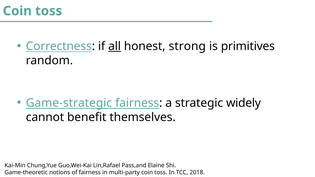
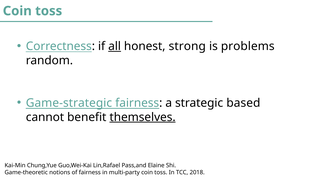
primitives: primitives -> problems
widely: widely -> based
themselves underline: none -> present
